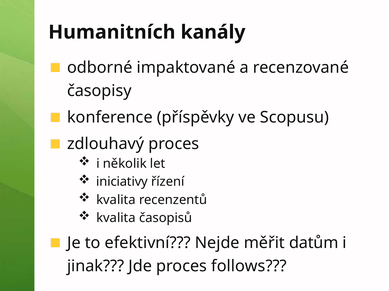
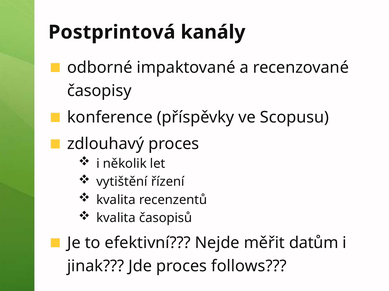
Humanitních: Humanitních -> Postprintová
iniciativy: iniciativy -> vytištění
